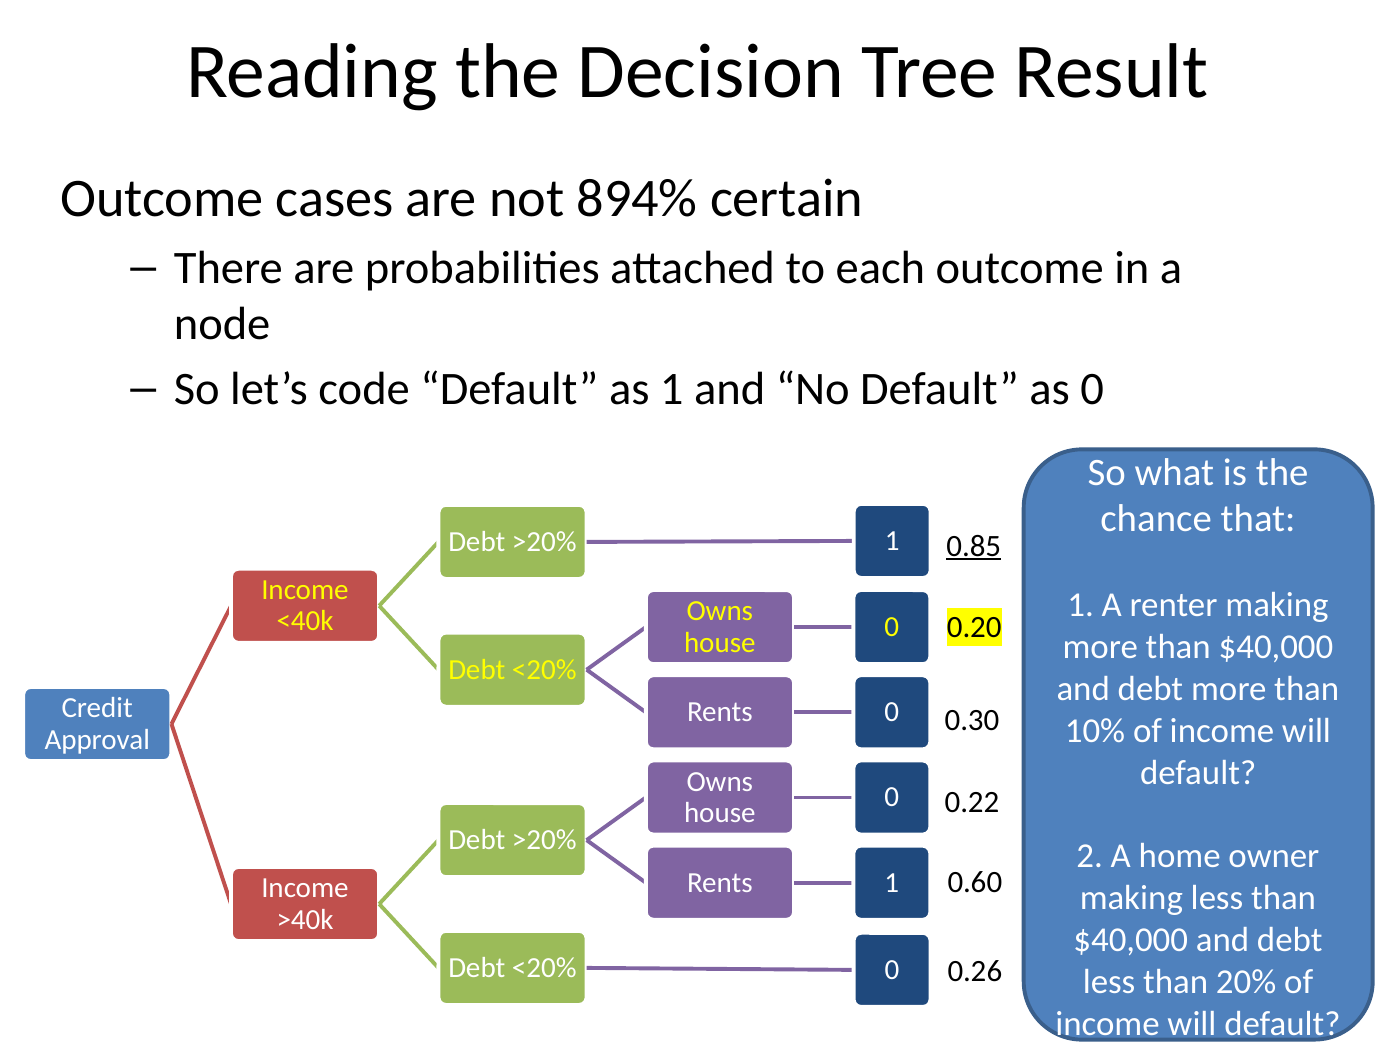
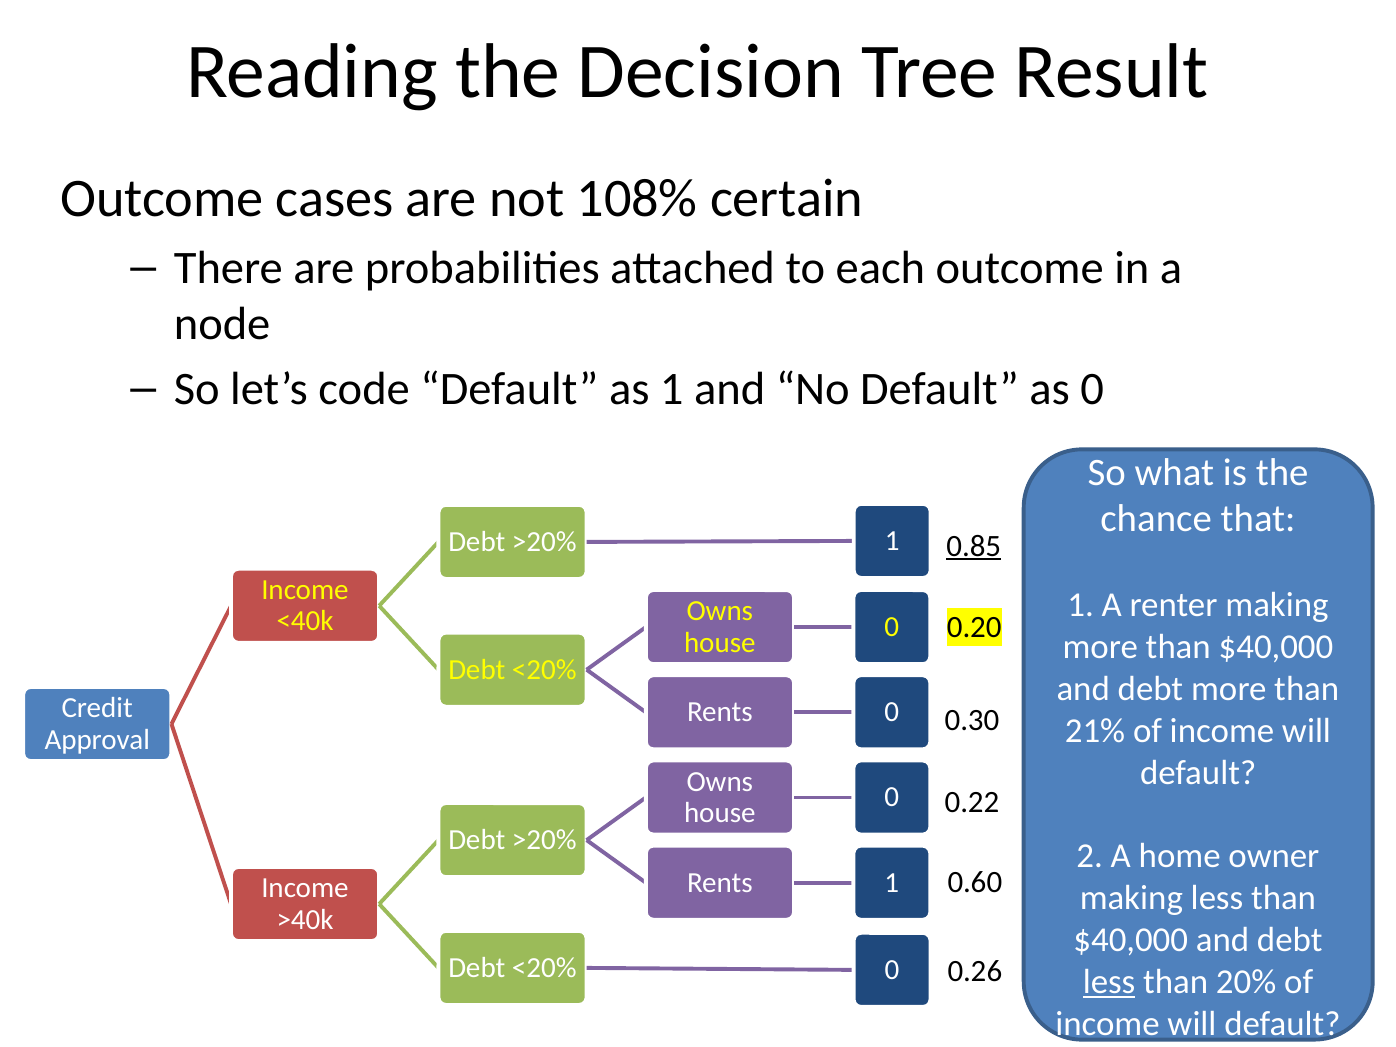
894%: 894% -> 108%
10%: 10% -> 21%
less at (1109, 982) underline: none -> present
